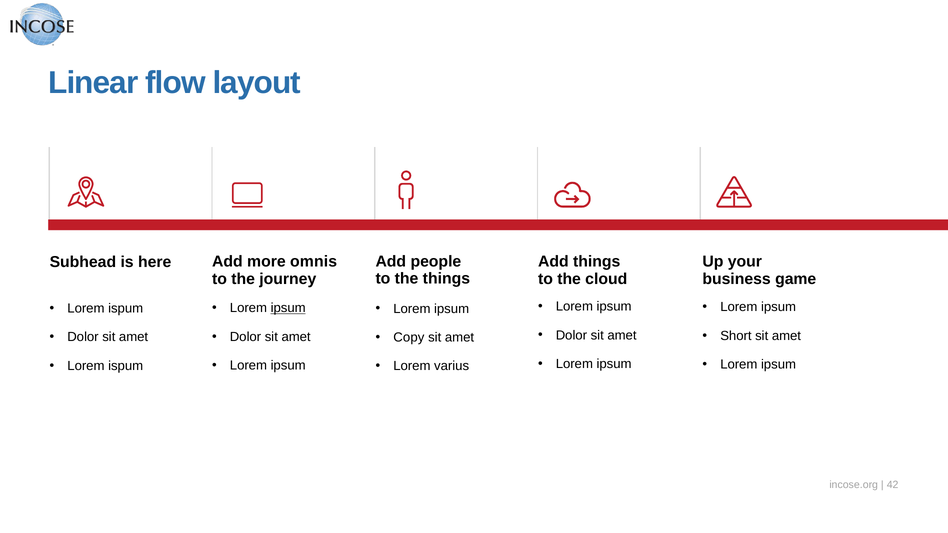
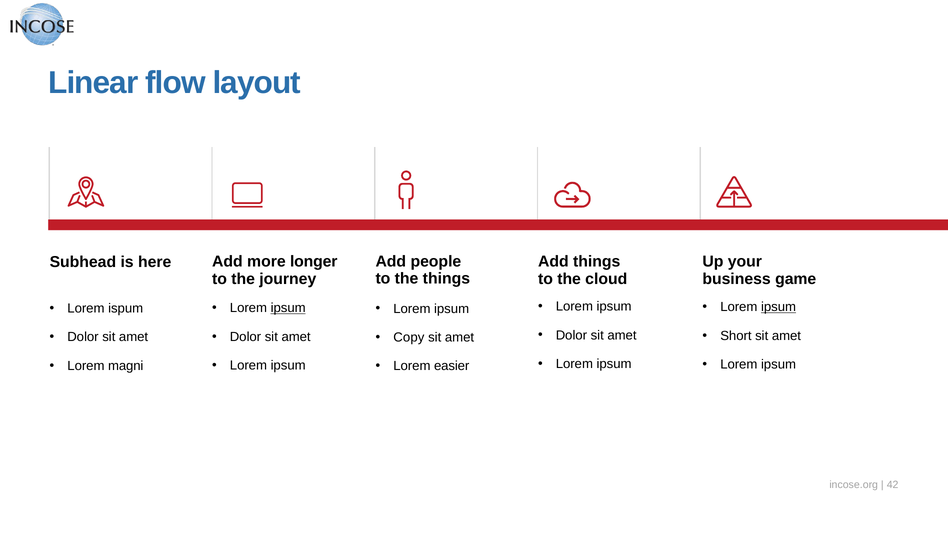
omnis: omnis -> longer
ipsum at (779, 307) underline: none -> present
ispum at (126, 366): ispum -> magni
varius: varius -> easier
